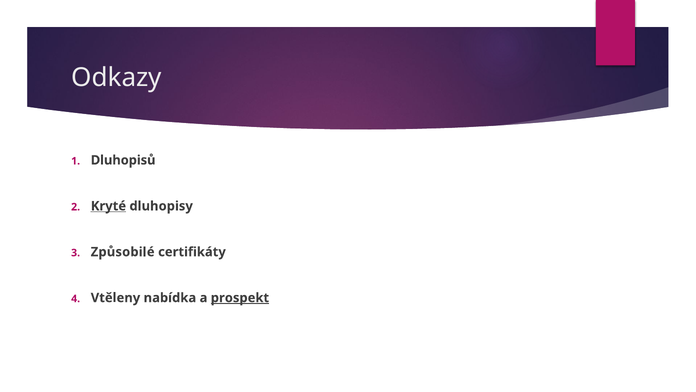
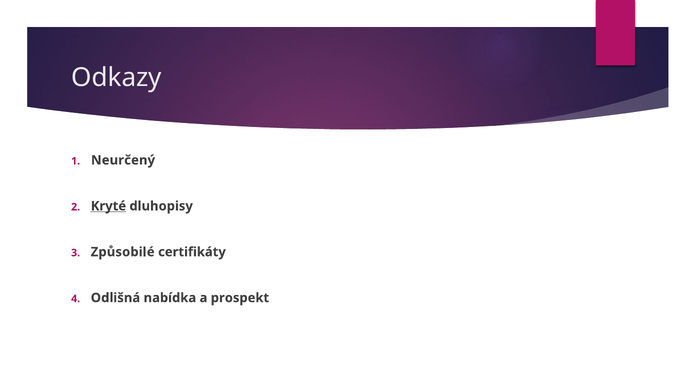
Dluhopisů: Dluhopisů -> Neurčený
Vtěleny: Vtěleny -> Odlišná
prospekt underline: present -> none
